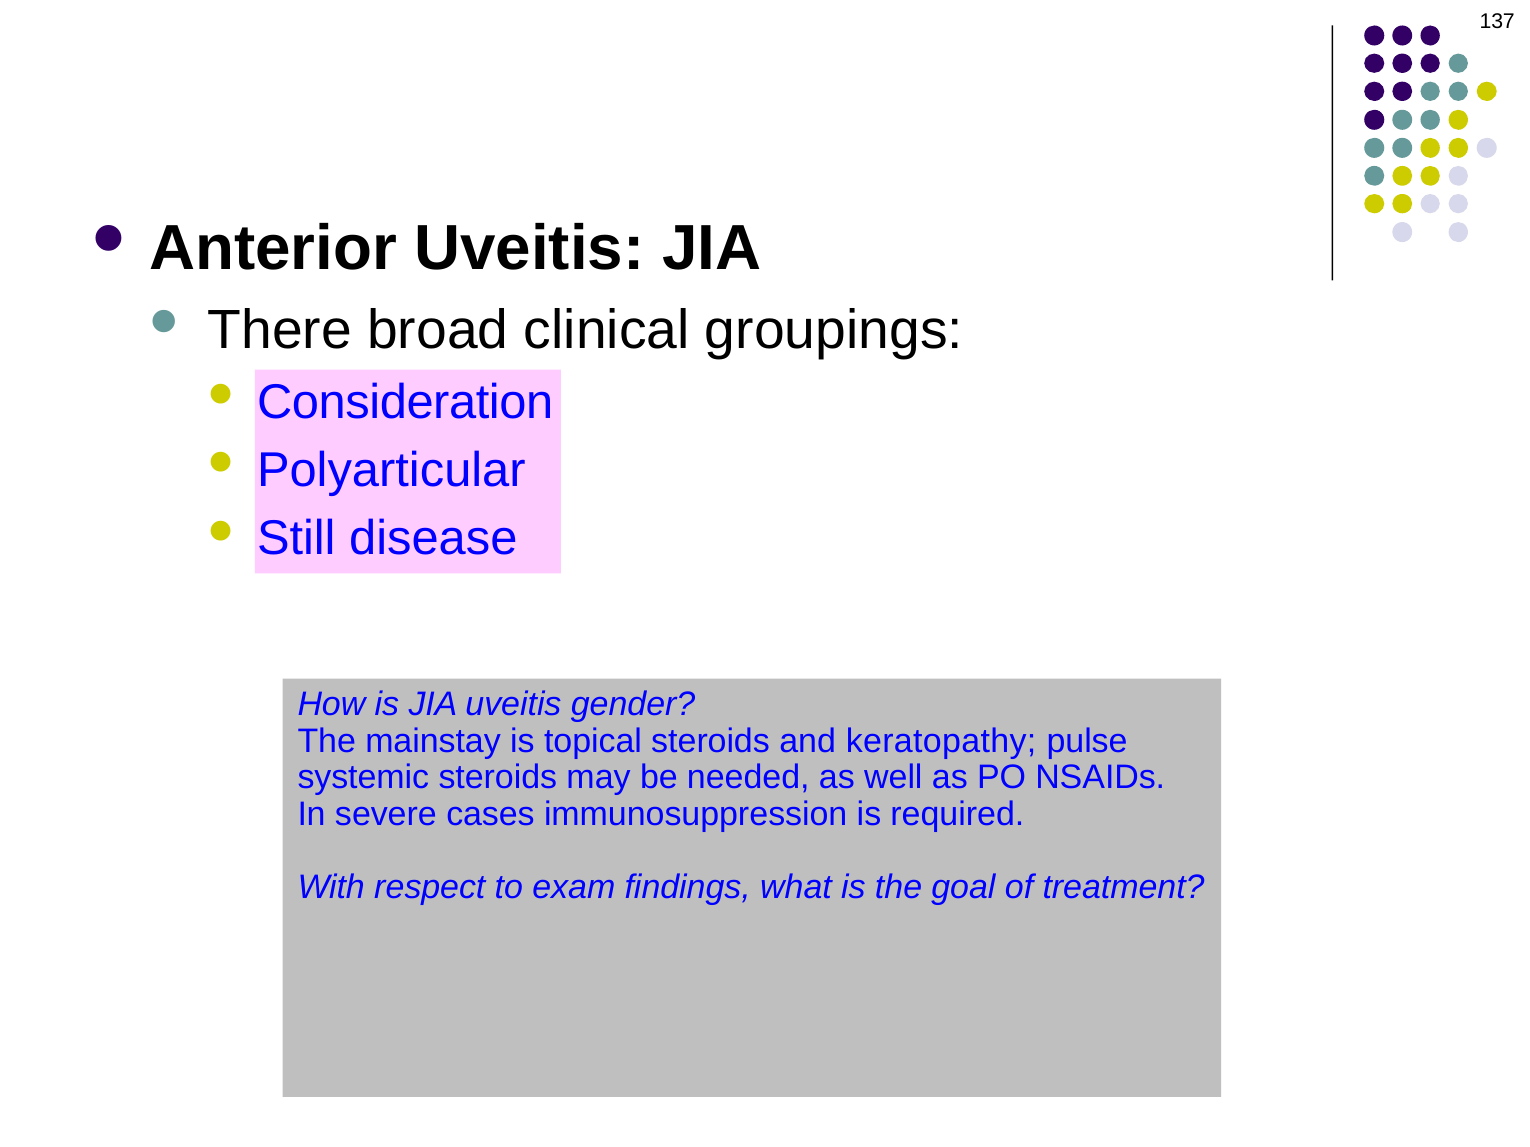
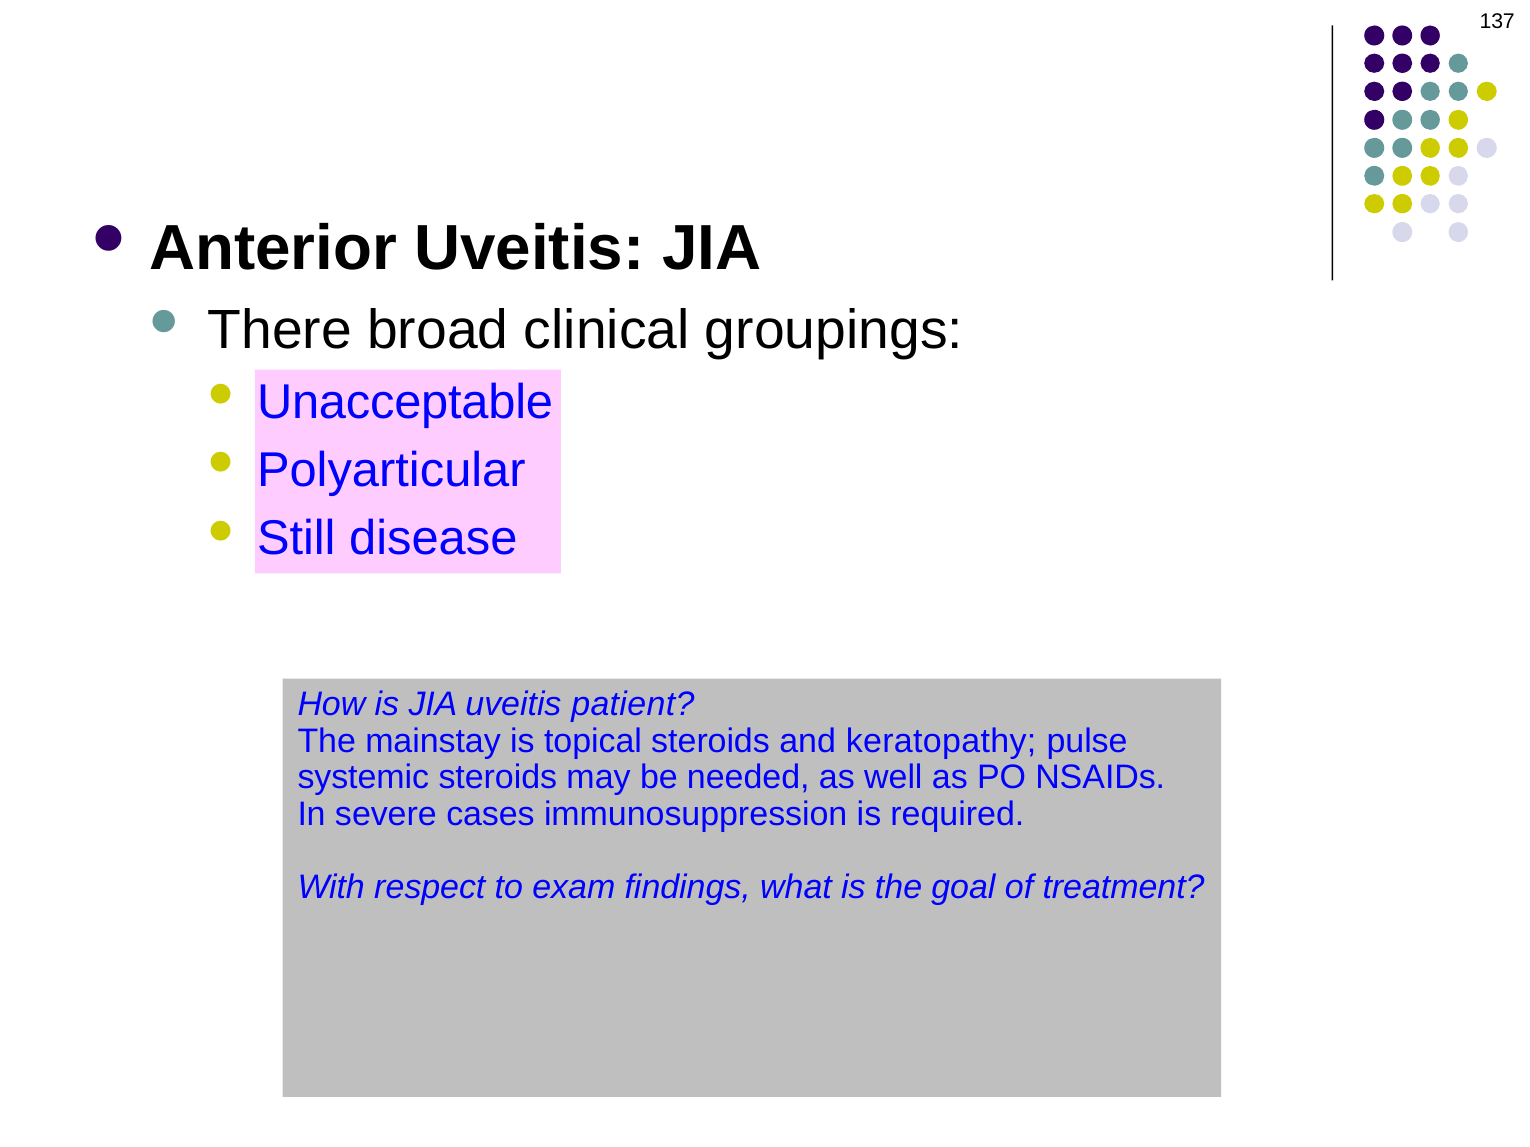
Consideration at (405, 402): Consideration -> Unacceptable
gender: gender -> patient
